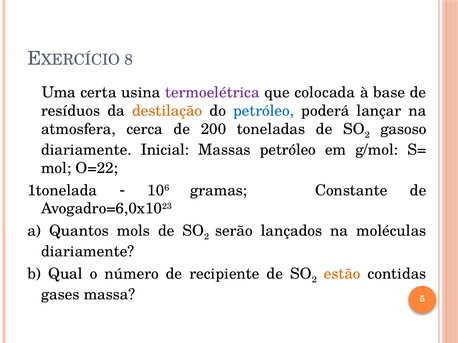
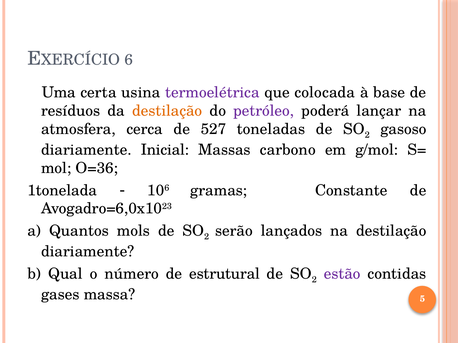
8: 8 -> 6
petróleo at (264, 111) colour: blue -> purple
200: 200 -> 527
Massas petróleo: petróleo -> carbono
O=22: O=22 -> O=36
na moléculas: moléculas -> destilação
recipiente: recipiente -> estrutural
estão colour: orange -> purple
